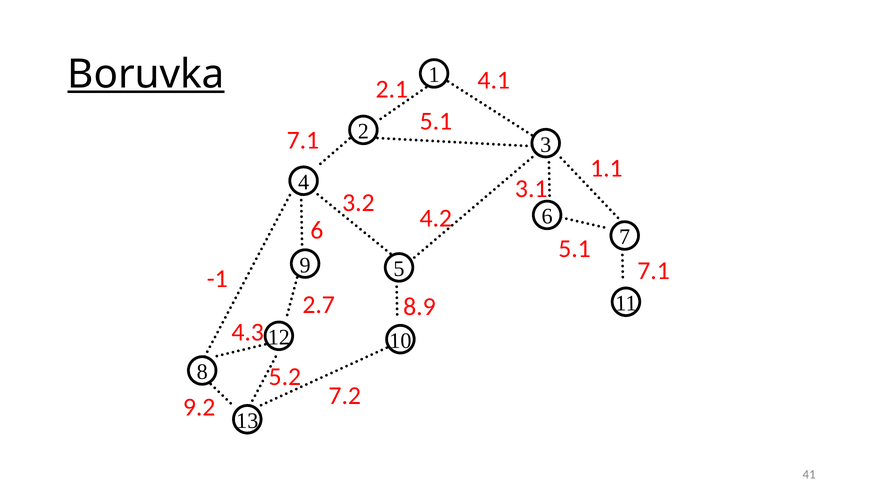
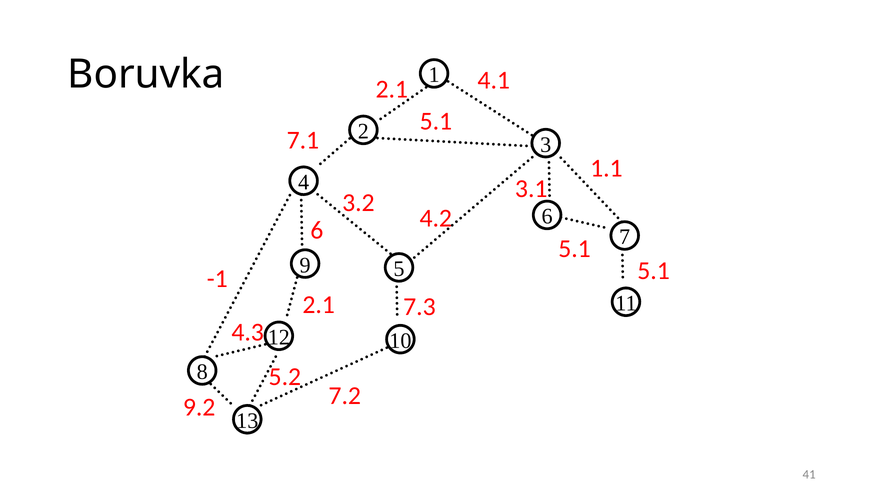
Boruvka underline: present -> none
7.1 at (654, 270): 7.1 -> 5.1
2.7 at (319, 304): 2.7 -> 2.1
8.9: 8.9 -> 7.3
